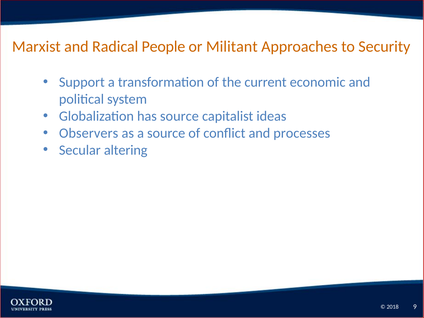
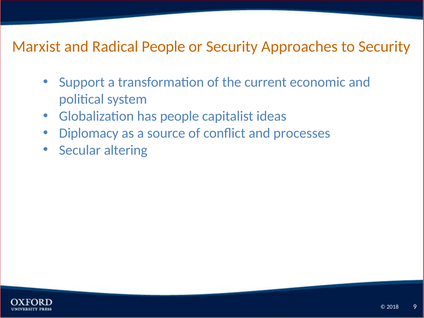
or Militant: Militant -> Security
has source: source -> people
Observers: Observers -> Diplomacy
